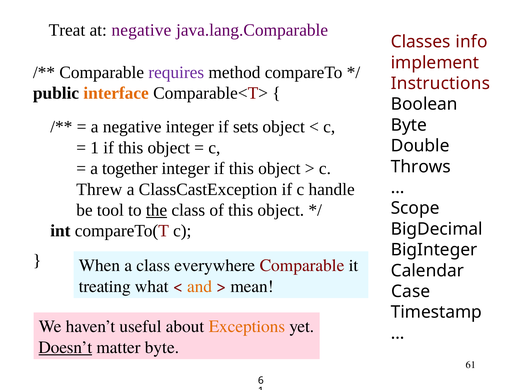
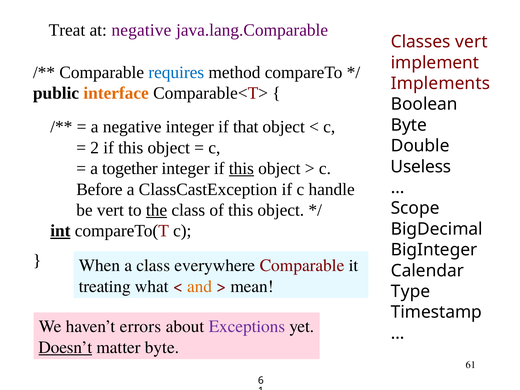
Classes info: info -> vert
requires colour: purple -> blue
Instructions: Instructions -> Implements
sets: sets -> that
1 at (95, 148): 1 -> 2
this at (241, 168) underline: none -> present
Throws: Throws -> Useless
Threw: Threw -> Before
be tool: tool -> vert
int underline: none -> present
Case: Case -> Type
useful: useful -> errors
Exceptions colour: orange -> purple
